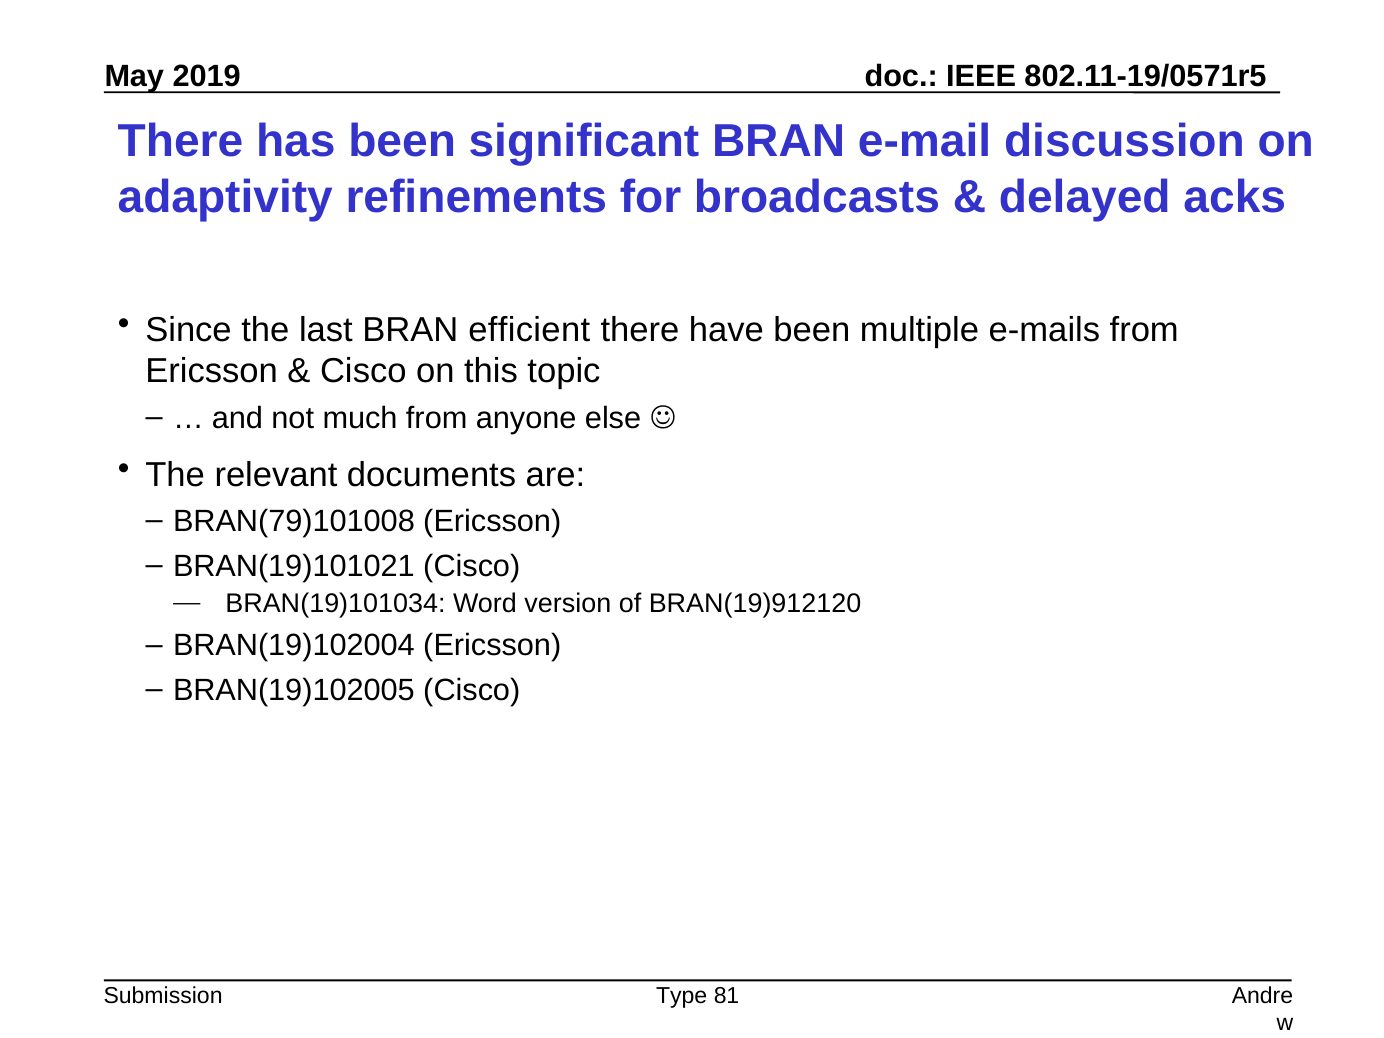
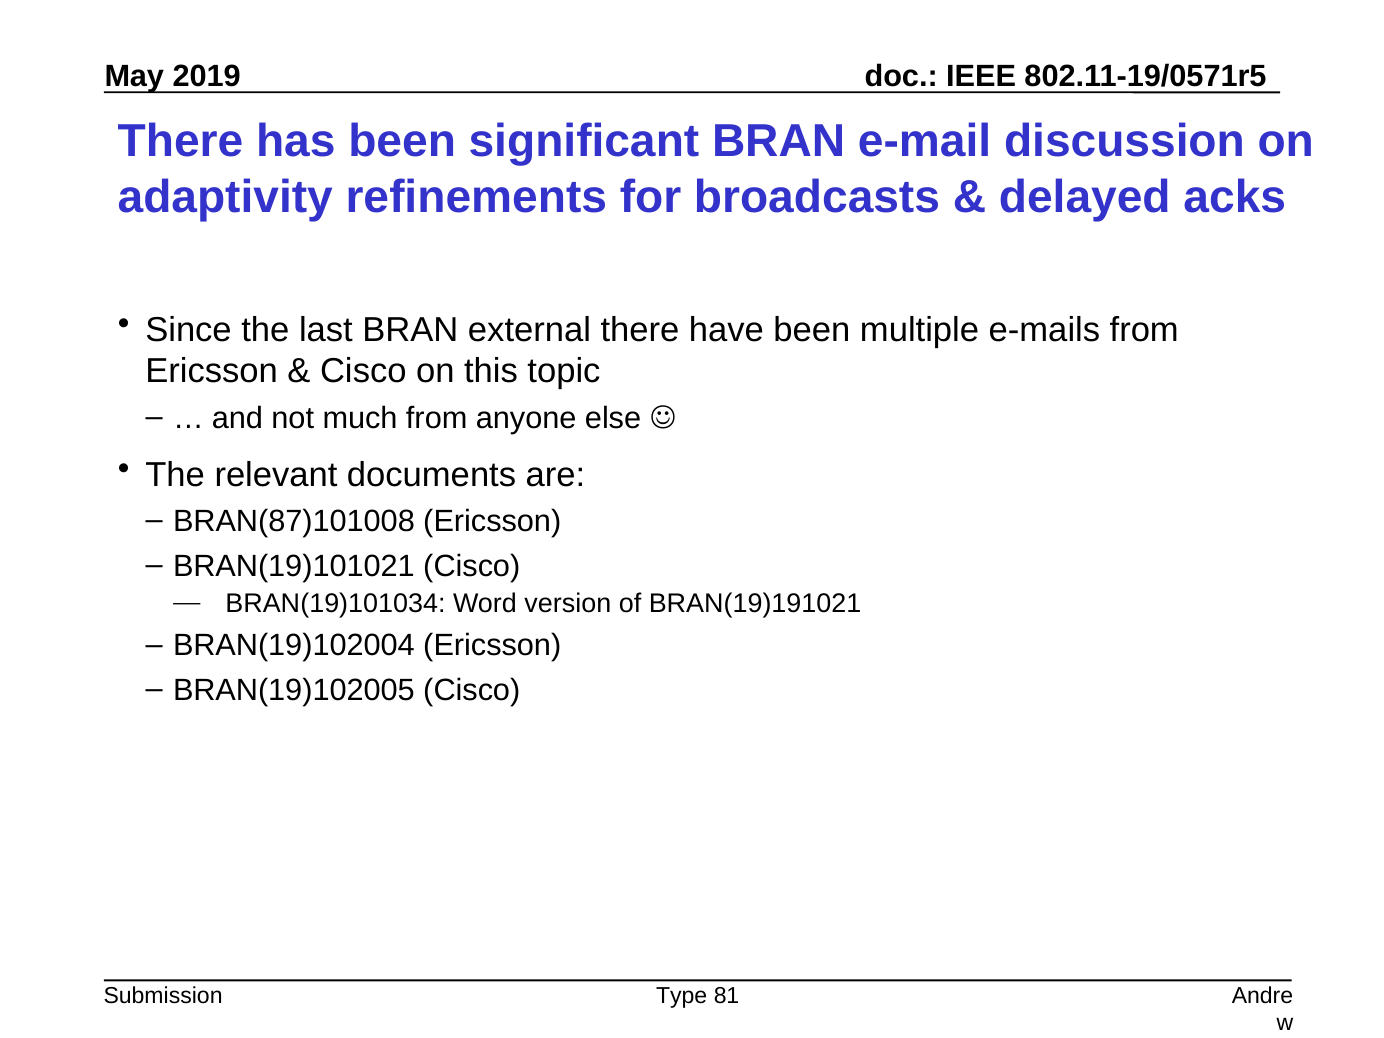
efficient: efficient -> external
BRAN(79)101008: BRAN(79)101008 -> BRAN(87)101008
BRAN(19)912120: BRAN(19)912120 -> BRAN(19)191021
